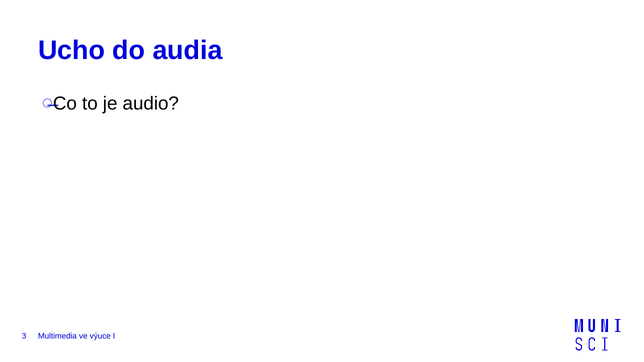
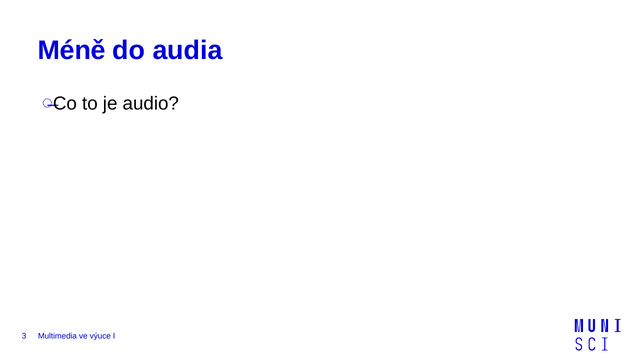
Ucho: Ucho -> Méně
